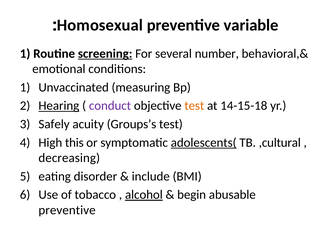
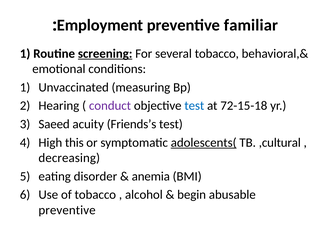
Homosexual: Homosexual -> Employment
variable: variable -> familiar
several number: number -> tobacco
Hearing underline: present -> none
test at (194, 106) colour: orange -> blue
14-15-18: 14-15-18 -> 72-15-18
Safely: Safely -> Saeed
Groups’s: Groups’s -> Friends’s
include: include -> anemia
alcohol underline: present -> none
